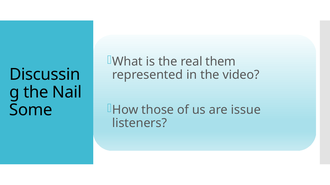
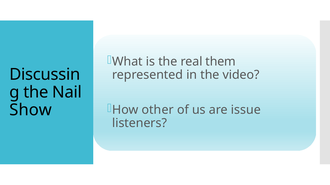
those: those -> other
Some: Some -> Show
